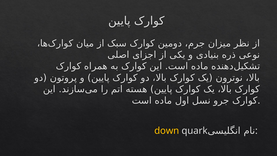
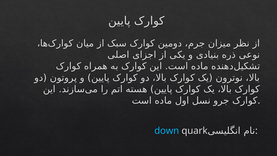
down colour: yellow -> light blue
